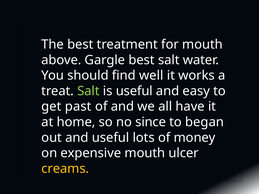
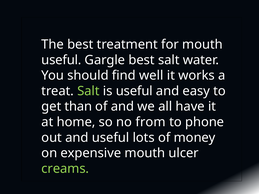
above at (61, 60): above -> useful
past: past -> than
since: since -> from
began: began -> phone
creams colour: yellow -> light green
